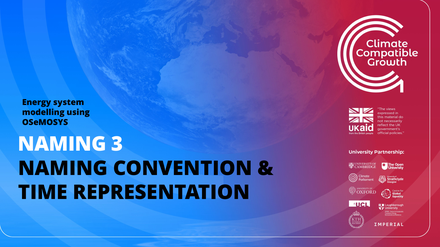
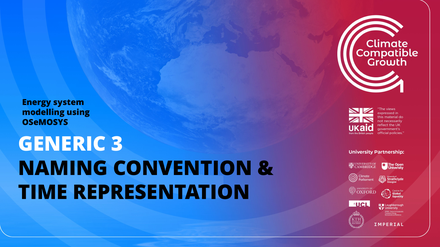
NAMING at (62, 145): NAMING -> GENERIC
